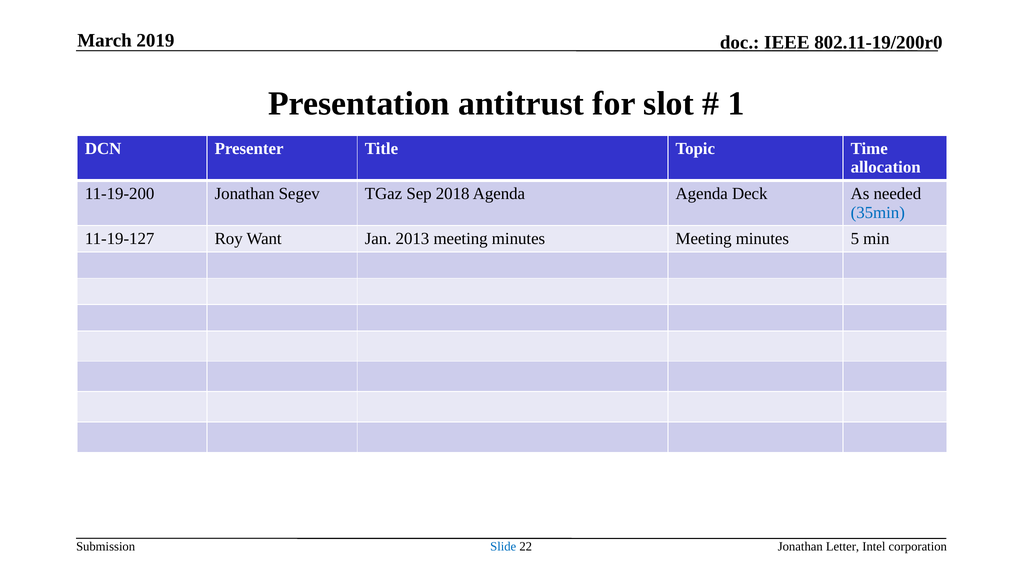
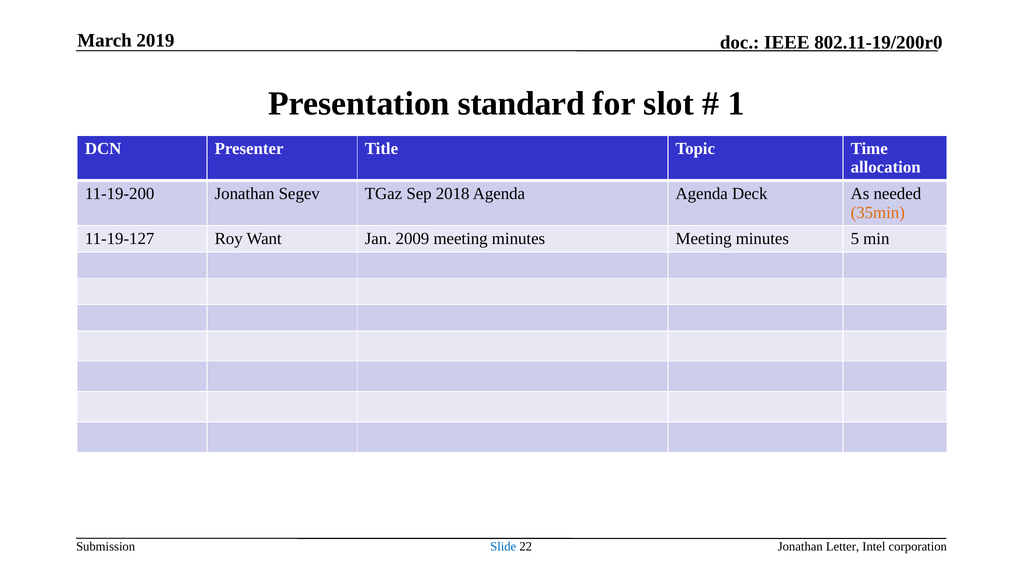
antitrust: antitrust -> standard
35min colour: blue -> orange
2013: 2013 -> 2009
